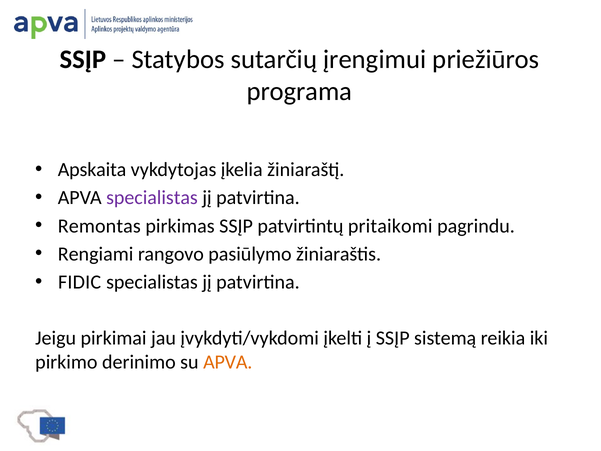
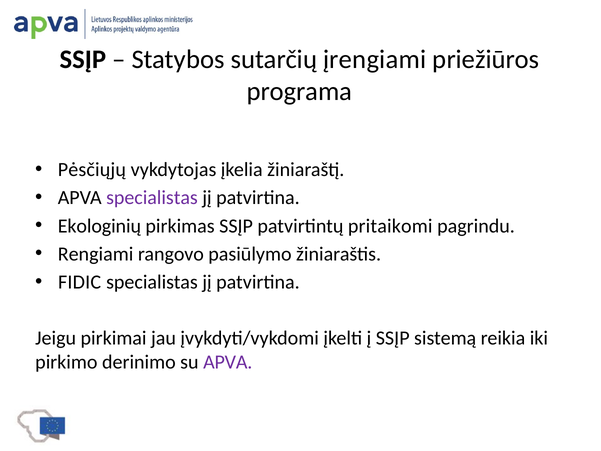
įrengimui: įrengimui -> įrengiami
Apskaita: Apskaita -> Pėsčiųjų
Remontas: Remontas -> Ekologinių
APVA at (228, 362) colour: orange -> purple
